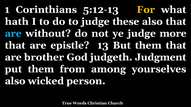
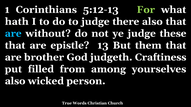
For colour: yellow -> light green
these: these -> there
more: more -> these
Judgment: Judgment -> Craftiness
put them: them -> filled
